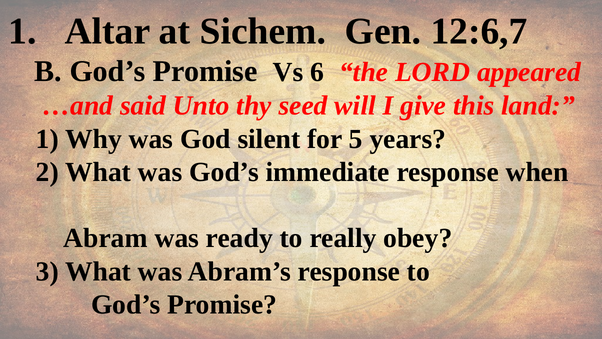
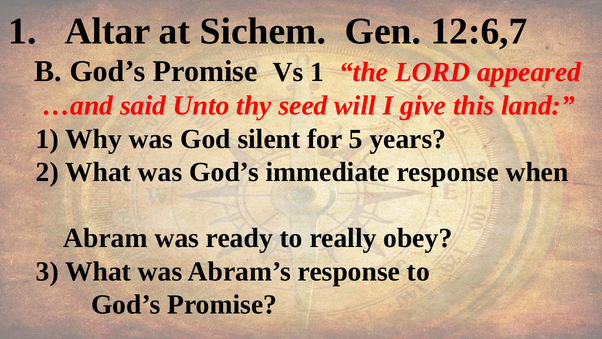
Vs 6: 6 -> 1
